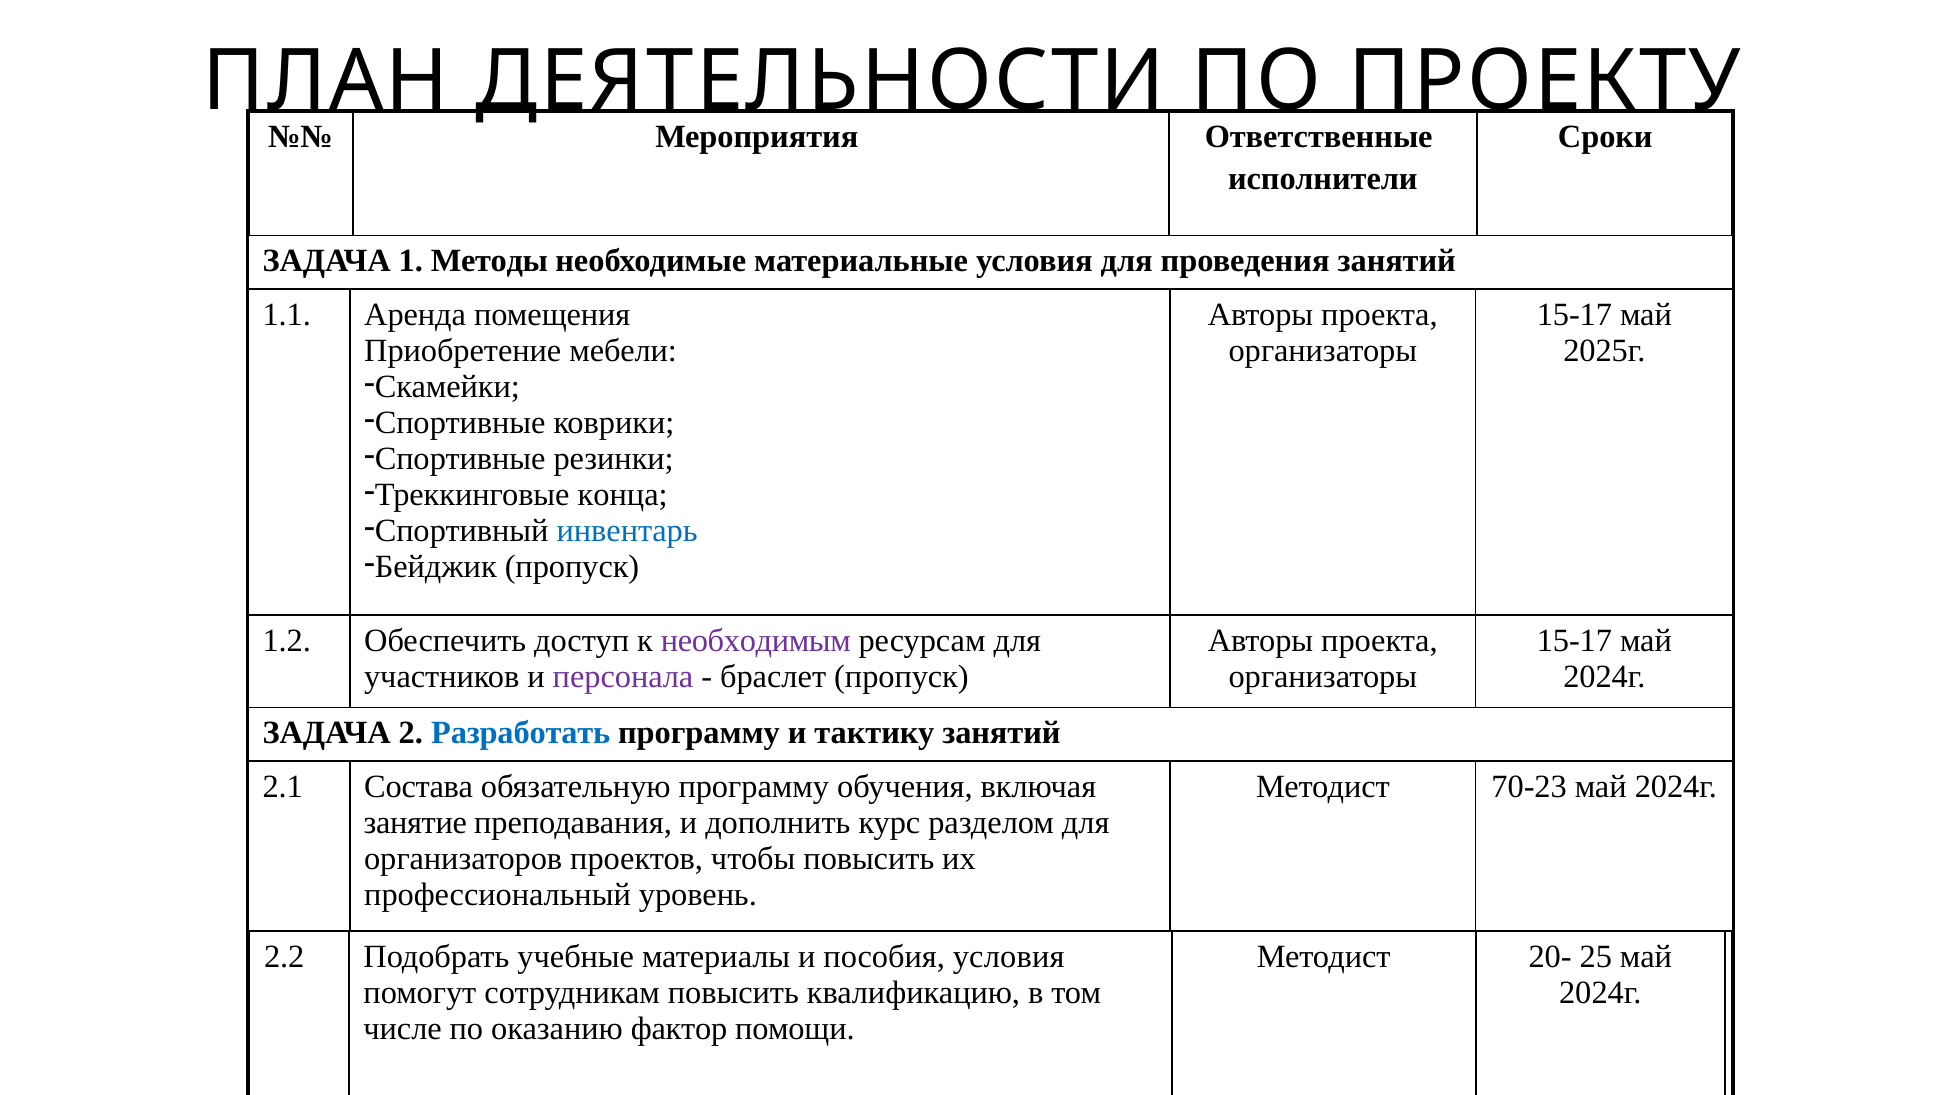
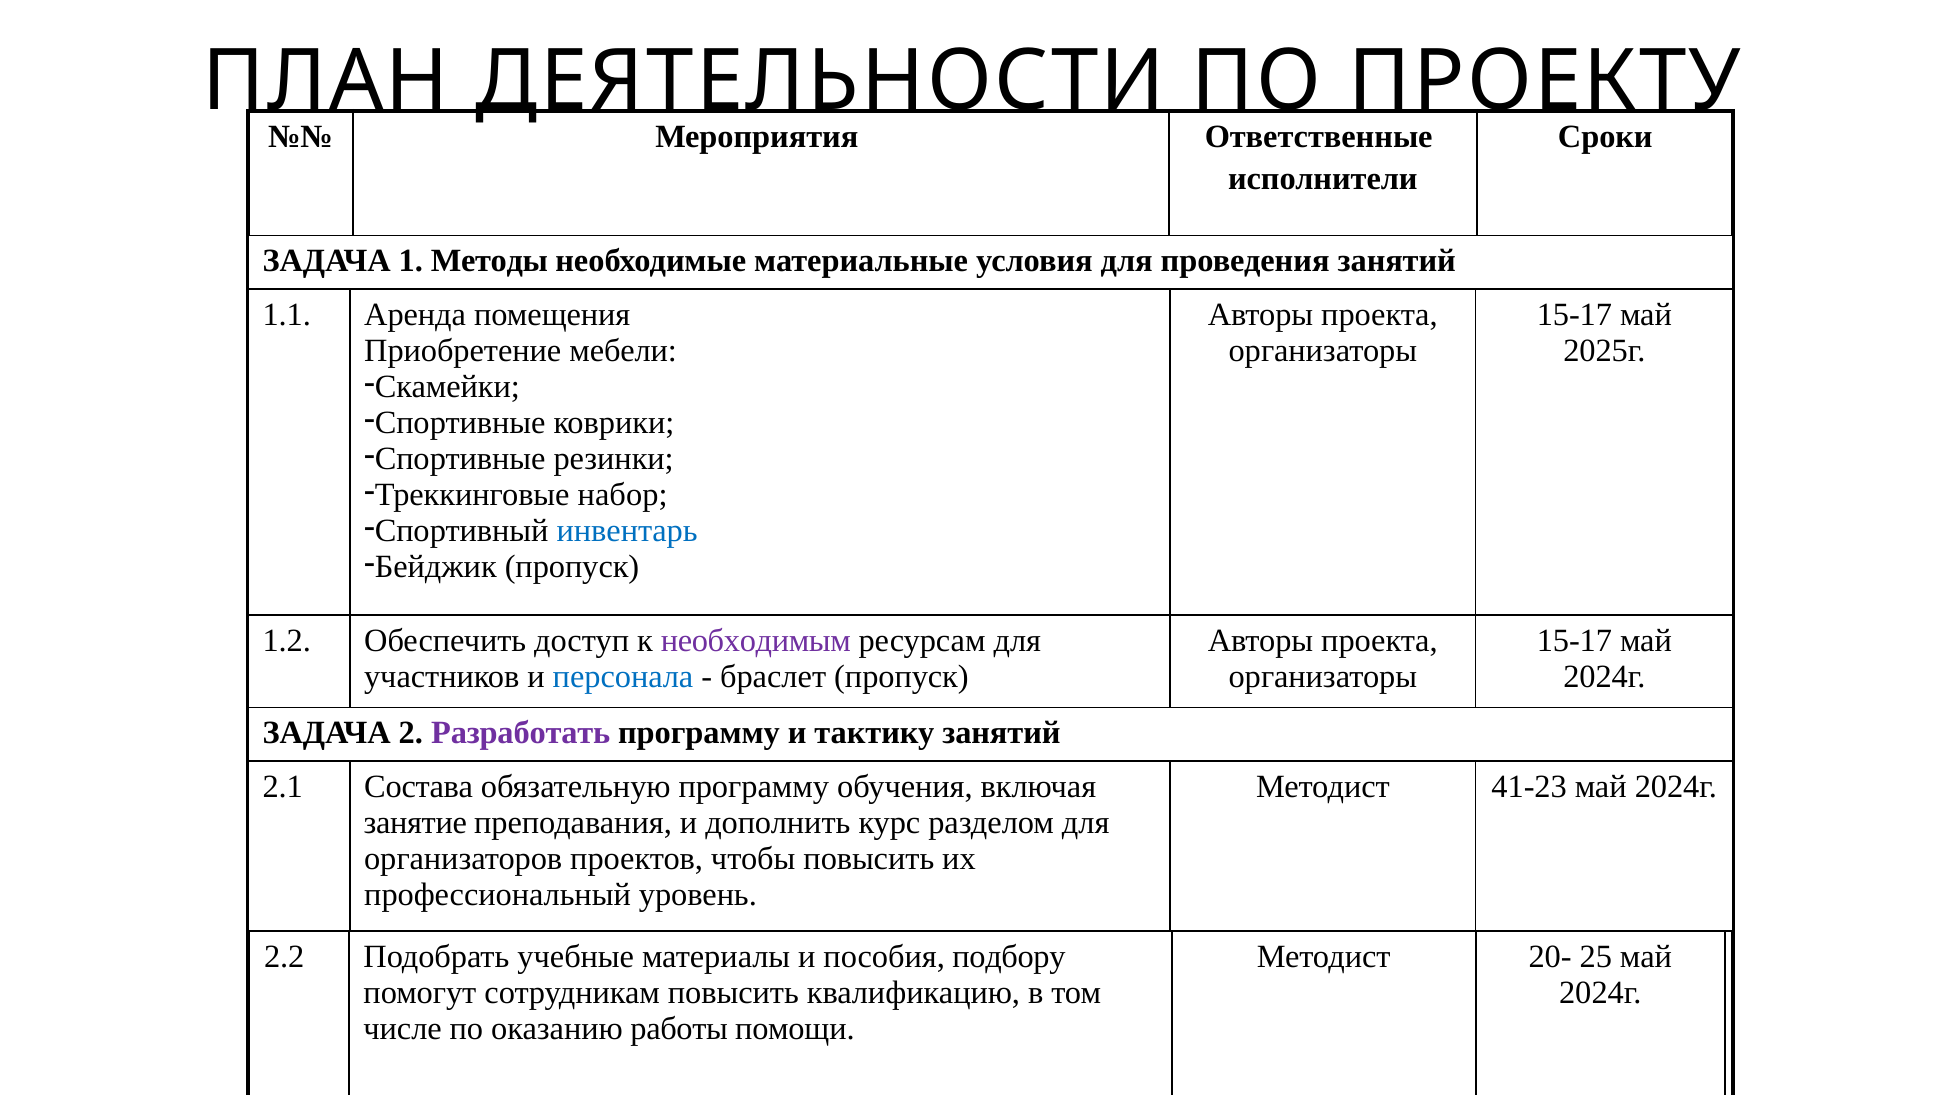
конца: конца -> набор
персонала colour: purple -> blue
Разработать colour: blue -> purple
70-23: 70-23 -> 41-23
пособия условия: условия -> подбору
фактор: фактор -> работы
